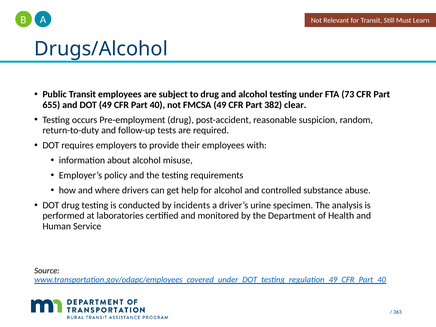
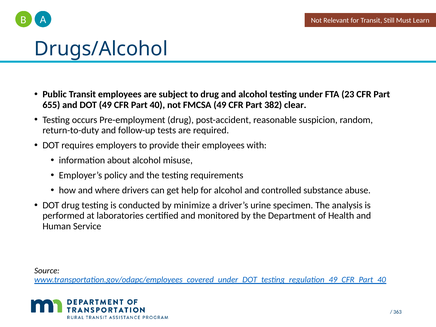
73: 73 -> 23
incidents: incidents -> minimize
